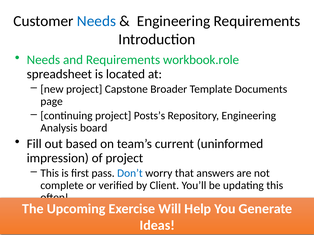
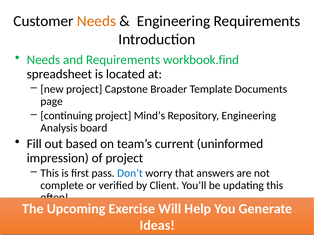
Needs at (96, 21) colour: blue -> orange
workbook.role: workbook.role -> workbook.find
Posts’s: Posts’s -> Mind’s
